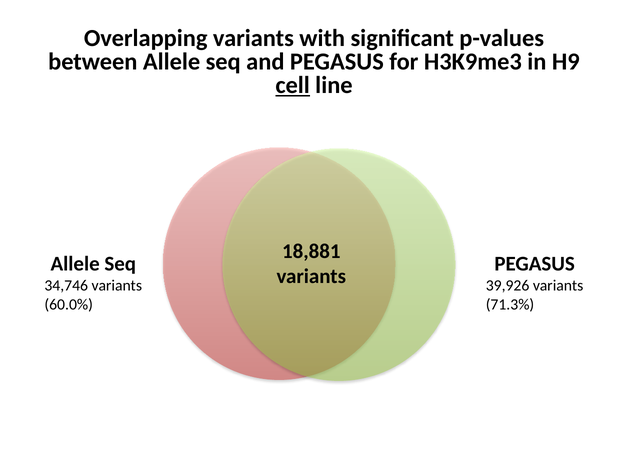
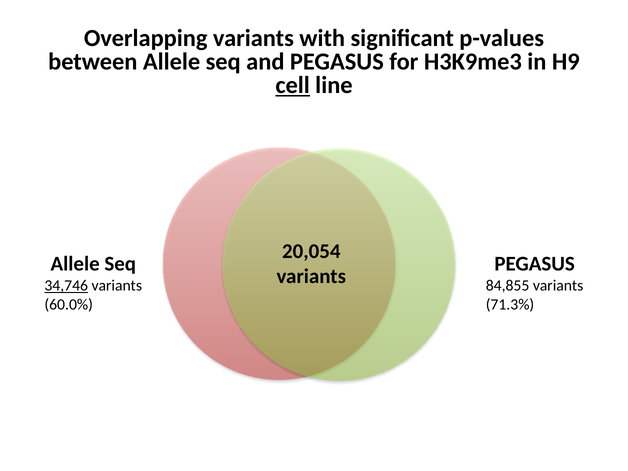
18,881: 18,881 -> 20,054
34,746 underline: none -> present
39,926: 39,926 -> 84,855
